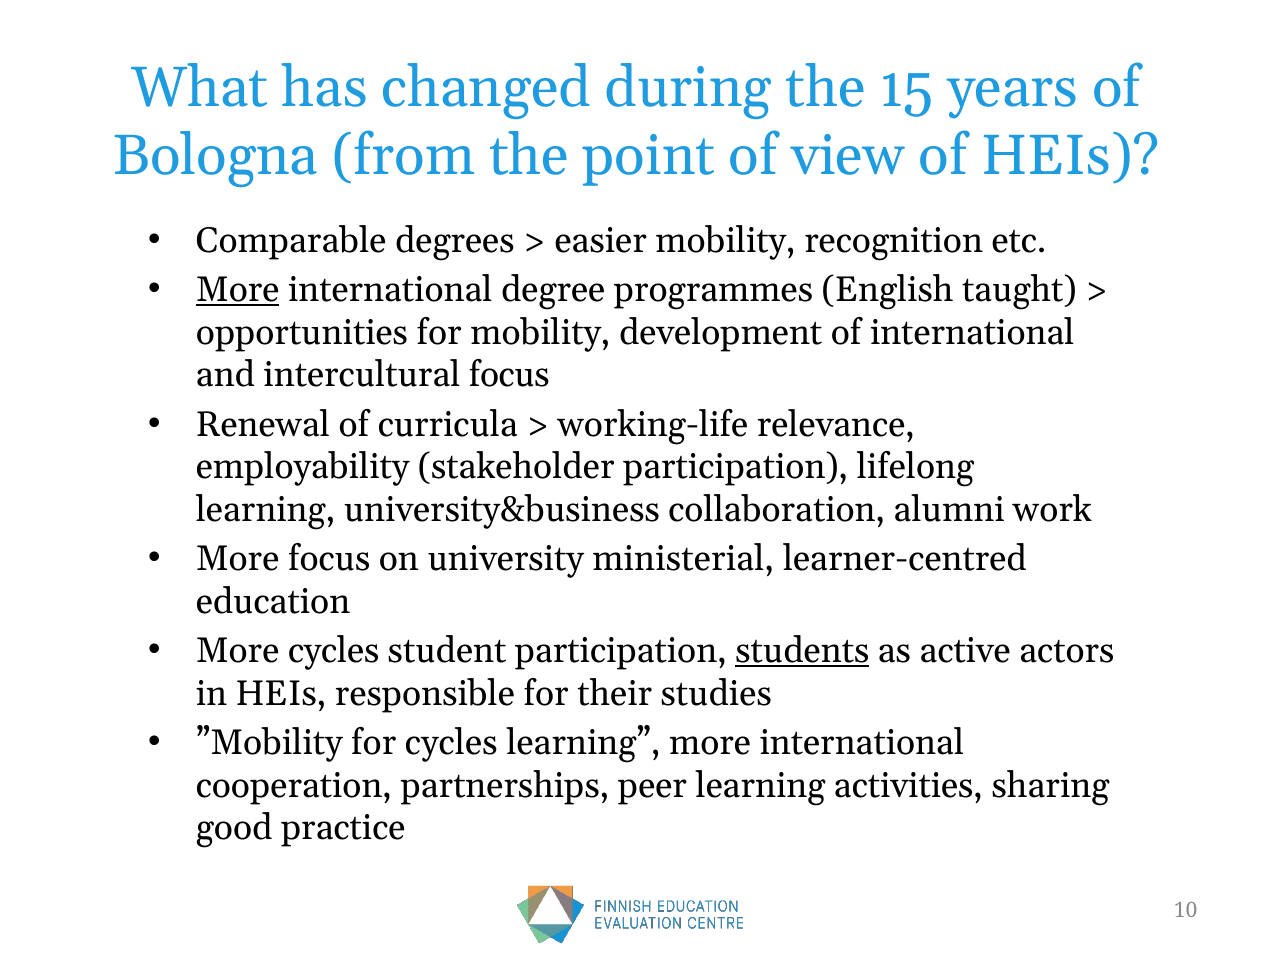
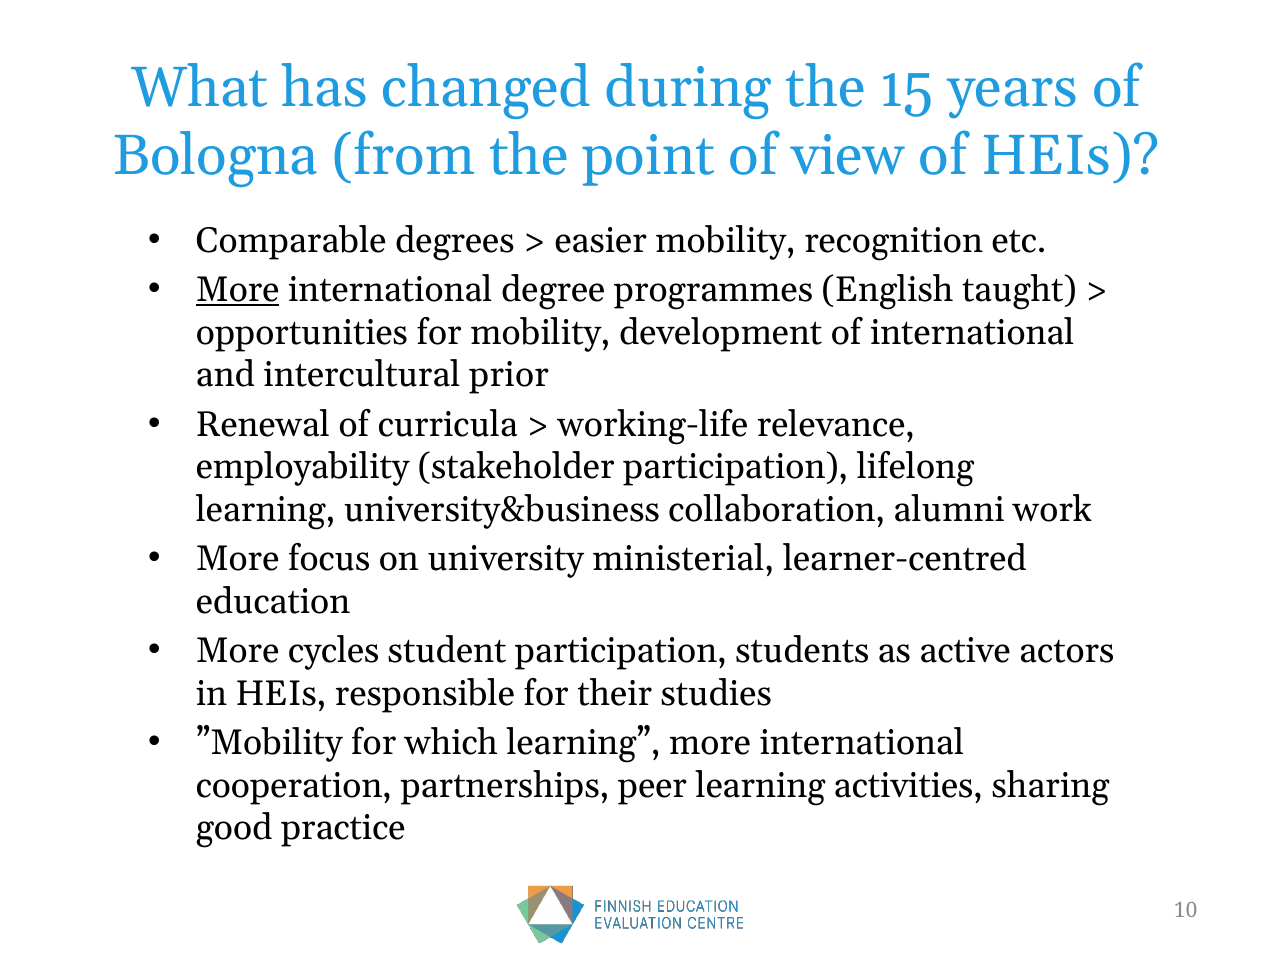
intercultural focus: focus -> prior
students underline: present -> none
for cycles: cycles -> which
